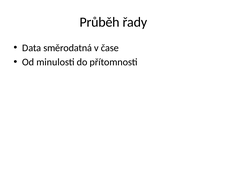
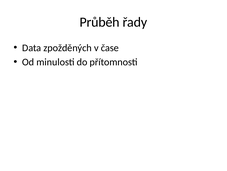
směrodatná: směrodatná -> zpožděných
